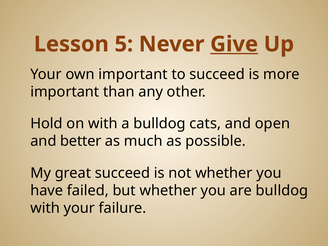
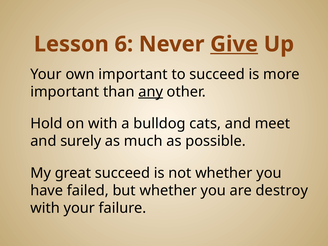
5: 5 -> 6
any underline: none -> present
open: open -> meet
better: better -> surely
are bulldog: bulldog -> destroy
